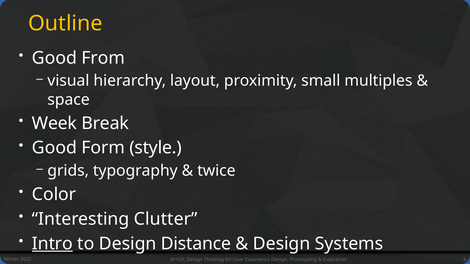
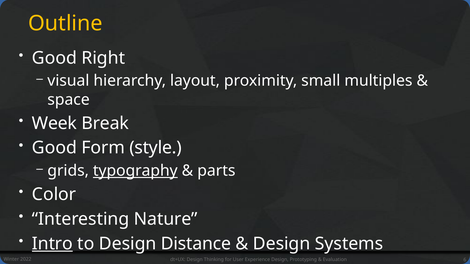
From: From -> Right
typography underline: none -> present
twice: twice -> parts
Clutter: Clutter -> Nature
